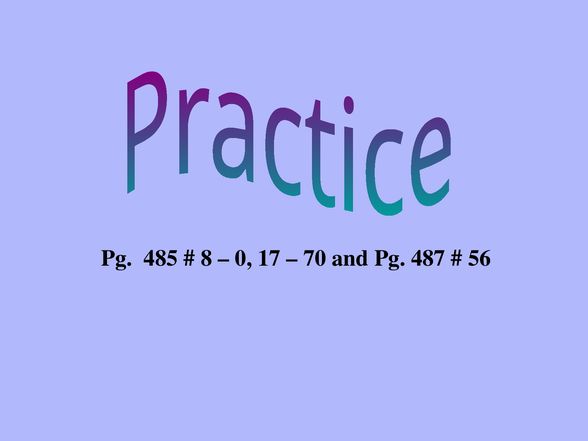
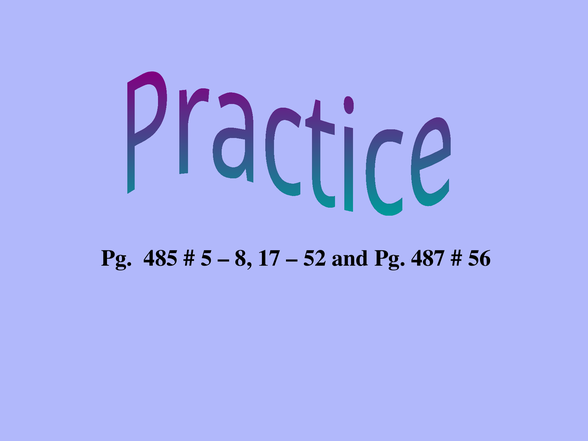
8: 8 -> 5
0: 0 -> 8
70: 70 -> 52
